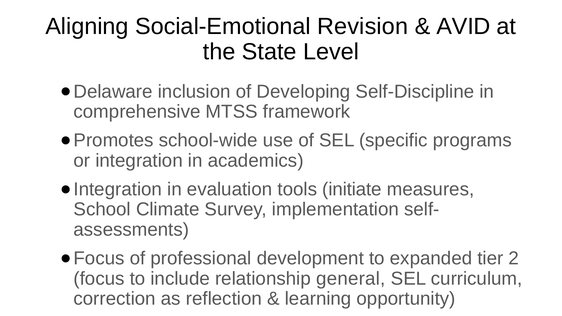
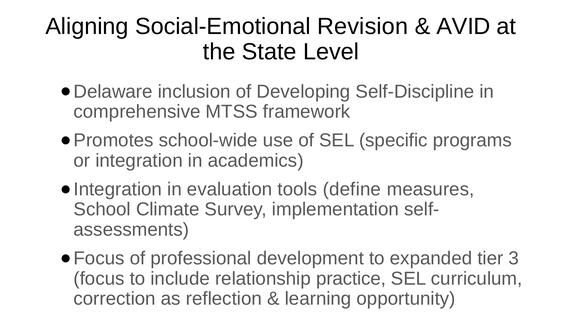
initiate: initiate -> define
2: 2 -> 3
general: general -> practice
